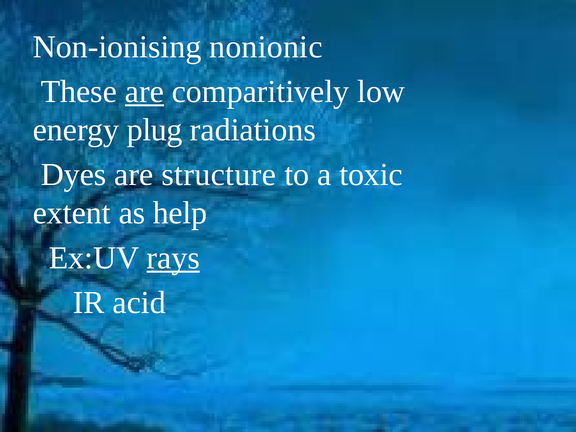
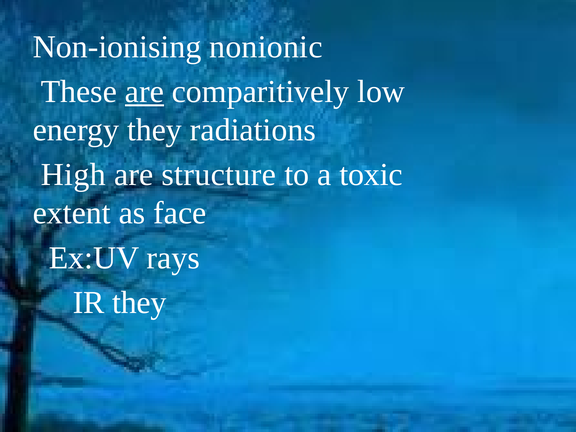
energy plug: plug -> they
Dyes: Dyes -> High
help: help -> face
rays underline: present -> none
IR acid: acid -> they
